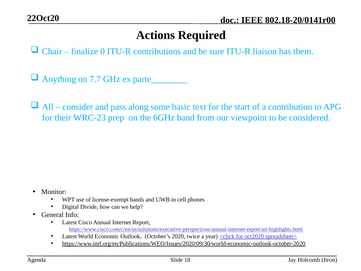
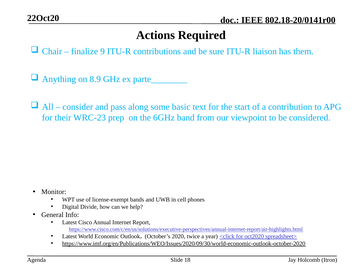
0: 0 -> 9
7.7: 7.7 -> 8.9
